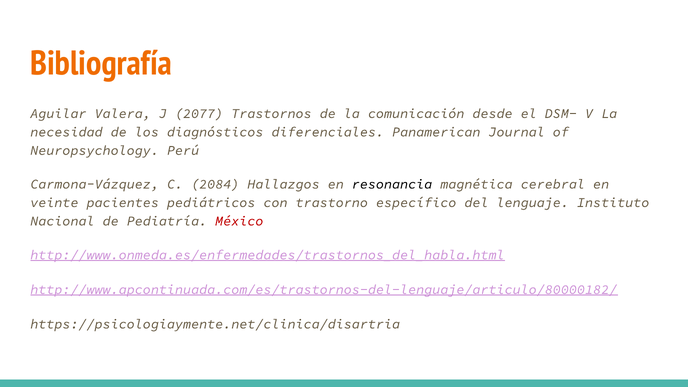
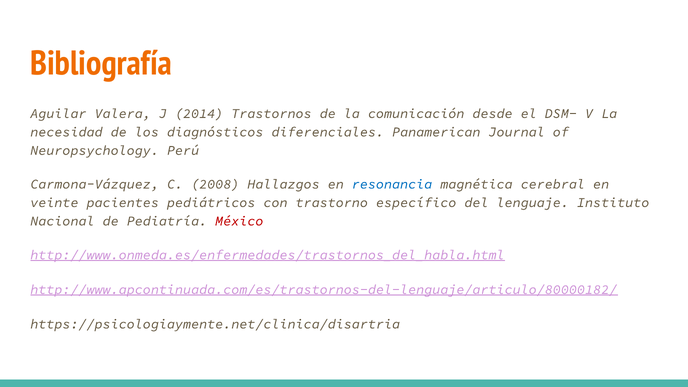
2077: 2077 -> 2014
2084: 2084 -> 2008
resonancia colour: black -> blue
